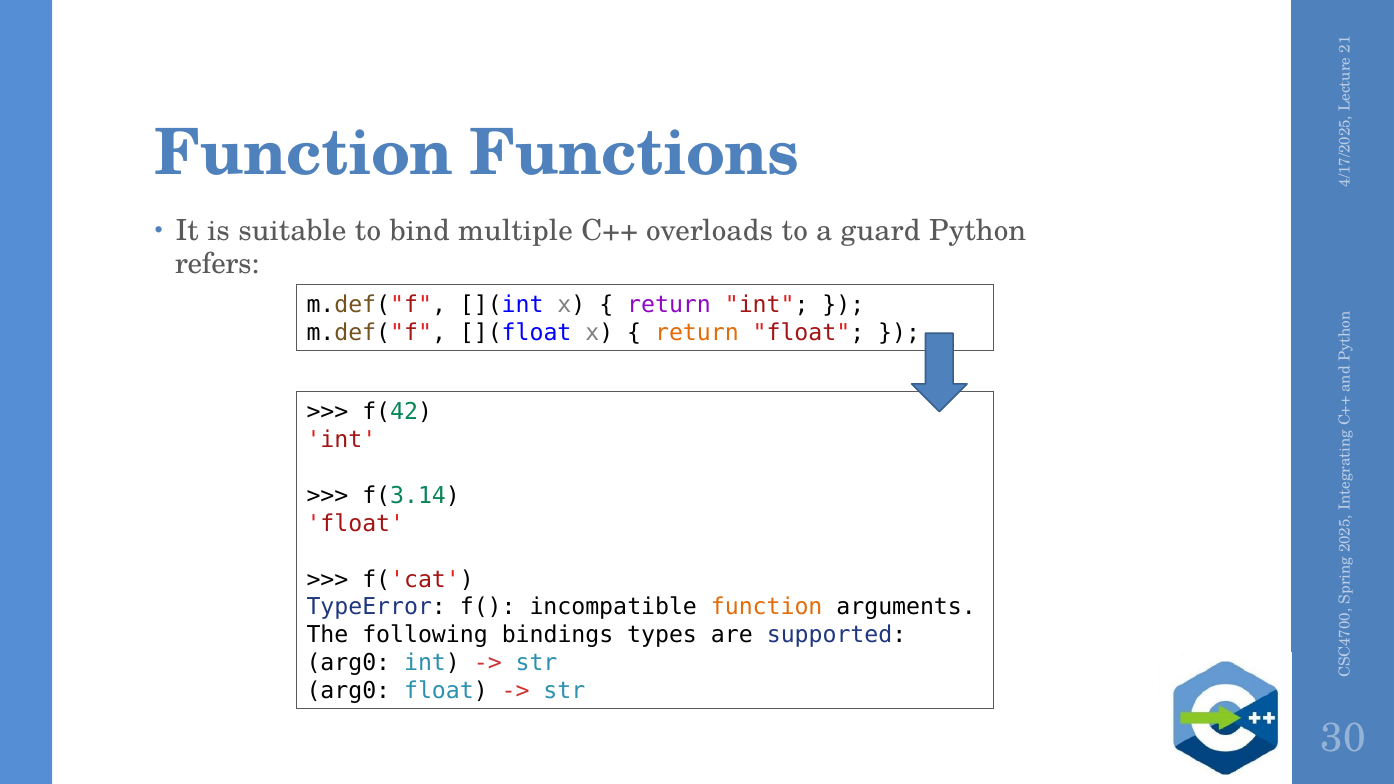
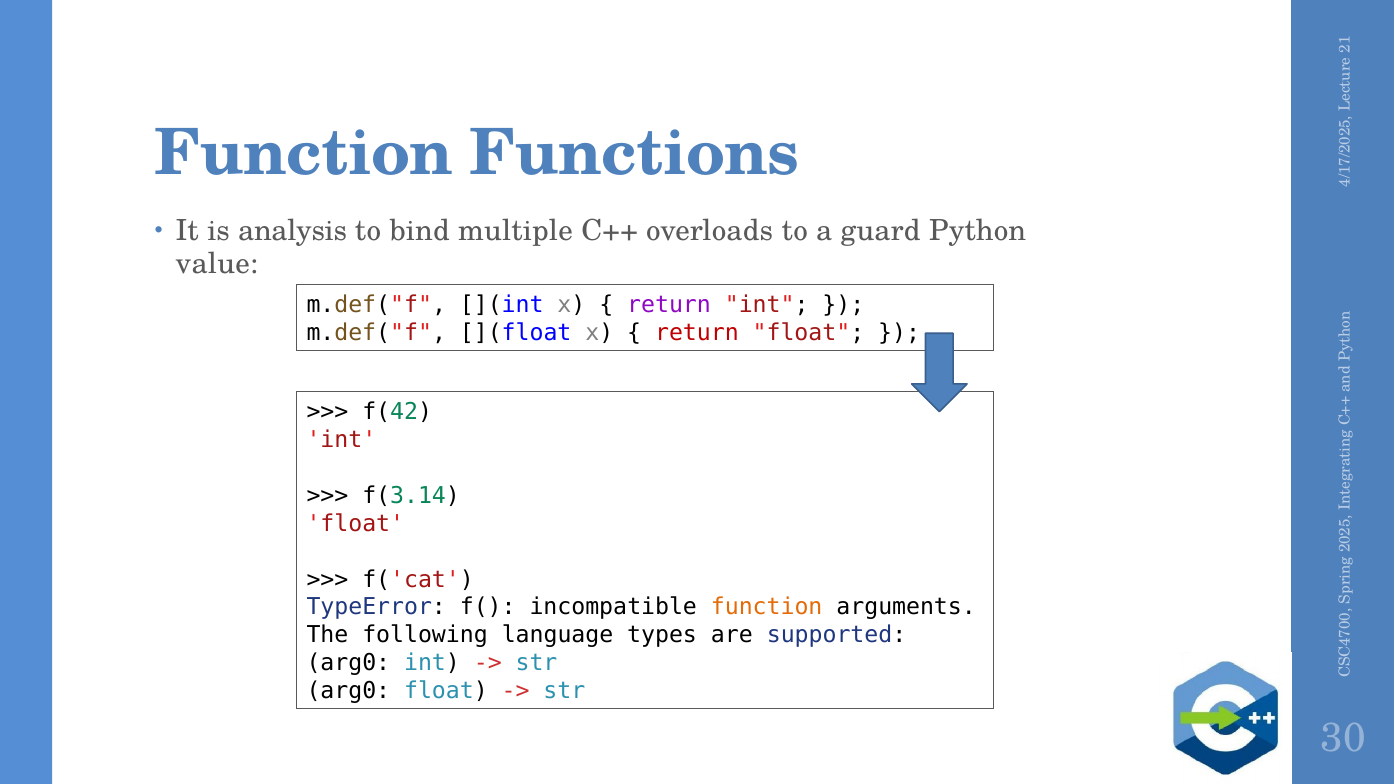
suitable: suitable -> analysis
refers: refers -> value
return at (697, 333) colour: orange -> red
bindings: bindings -> language
